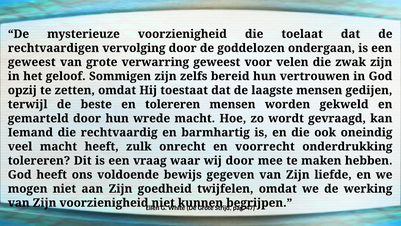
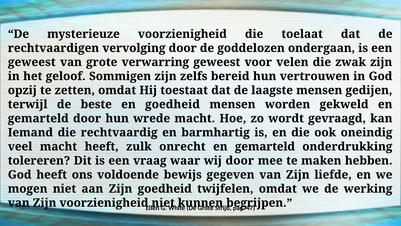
en tolereren: tolereren -> goedheid
onrecht en voorrecht: voorrecht -> gemarteld
